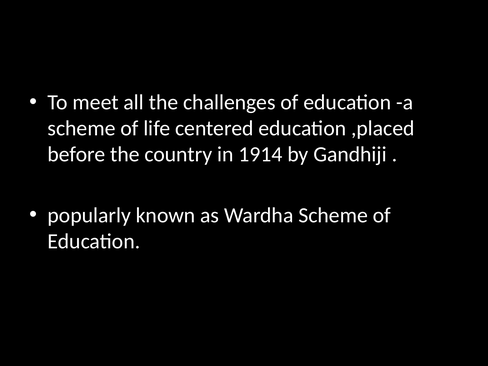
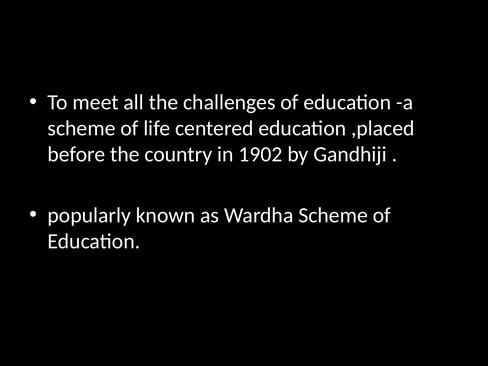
1914: 1914 -> 1902
